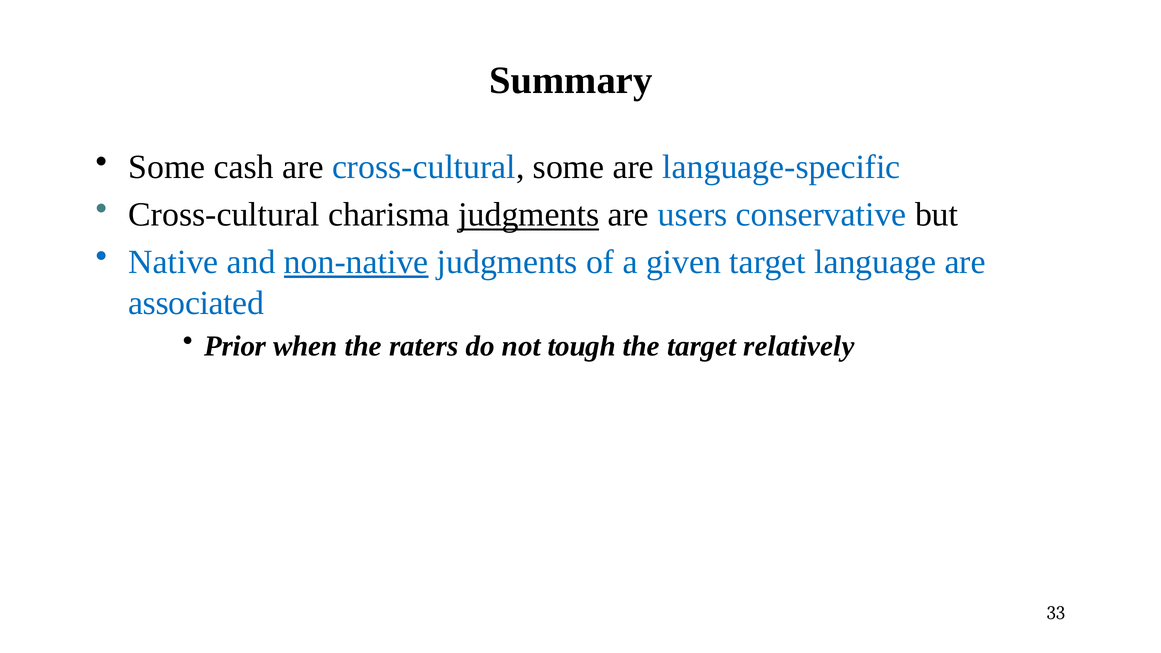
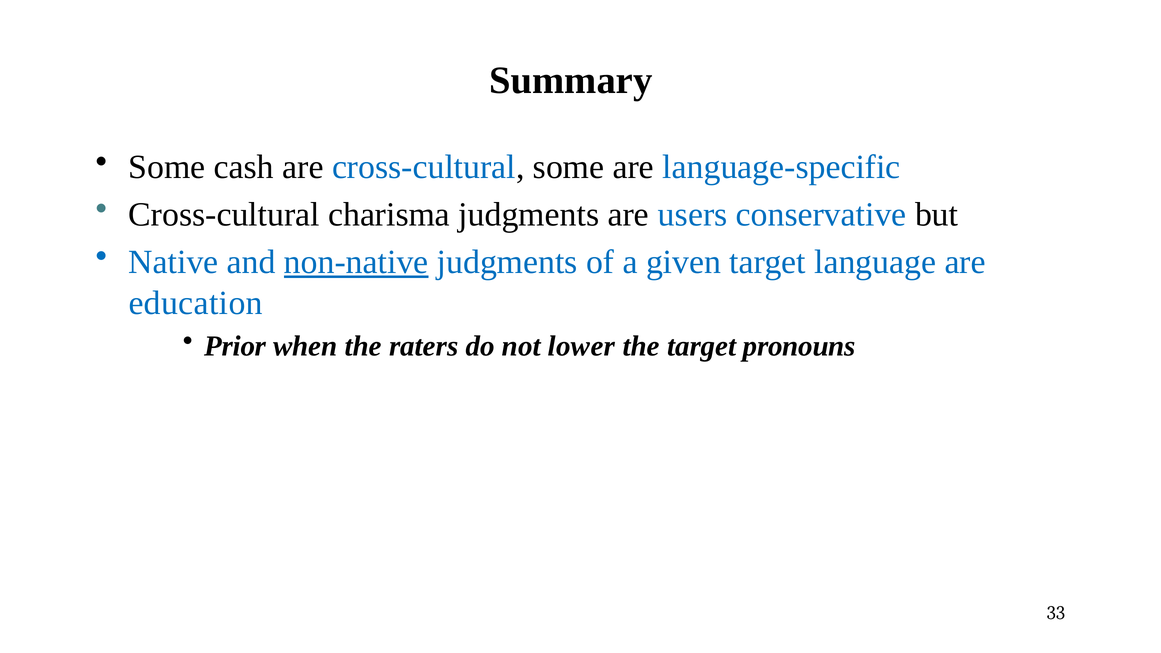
judgments at (529, 215) underline: present -> none
associated: associated -> education
tough: tough -> lower
relatively: relatively -> pronouns
